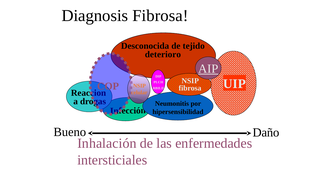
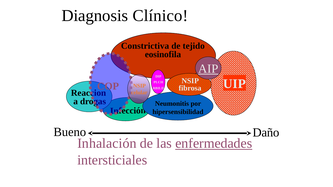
Diagnosis Fibrosa: Fibrosa -> Clínico
Desconocida: Desconocida -> Constrictiva
deterioro: deterioro -> eosinofila
enfermedades underline: none -> present
